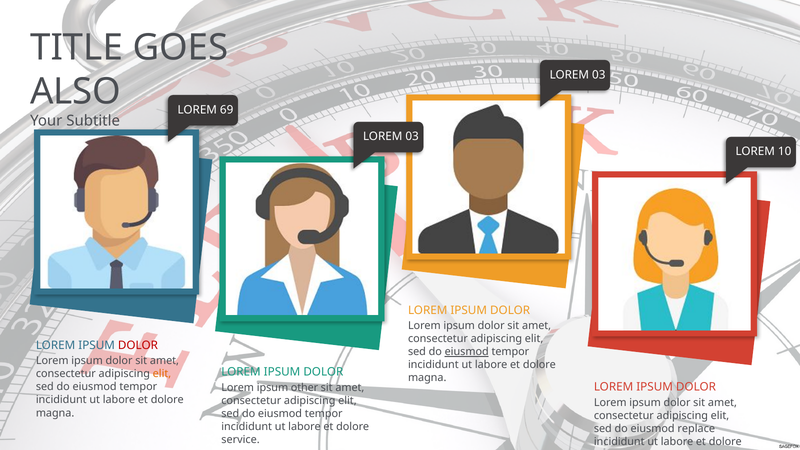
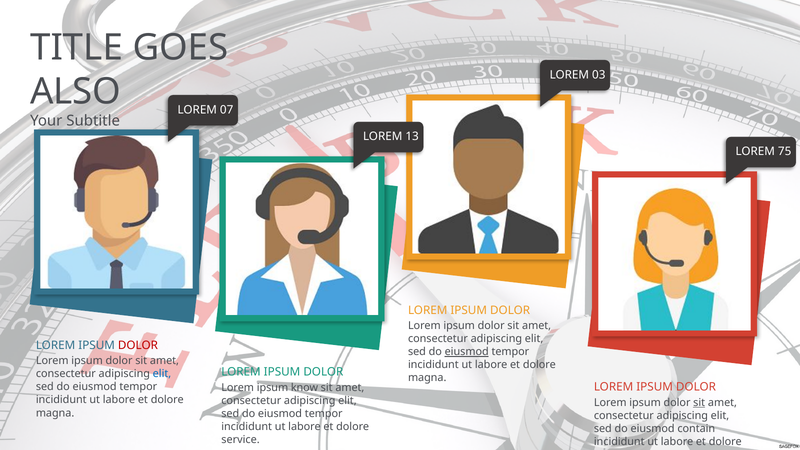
69: 69 -> 07
03 at (412, 137): 03 -> 13
10: 10 -> 75
elit at (162, 374) colour: orange -> blue
other: other -> know
sit at (699, 403) underline: none -> present
replace: replace -> contain
